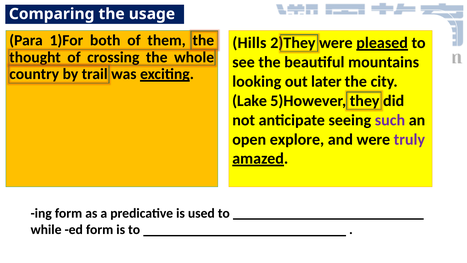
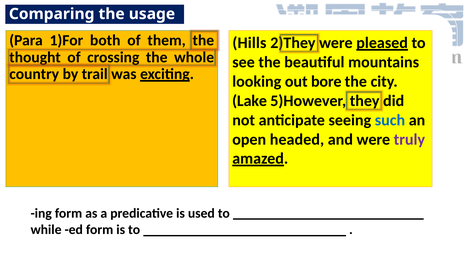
later: later -> bore
such colour: purple -> blue
explore: explore -> headed
